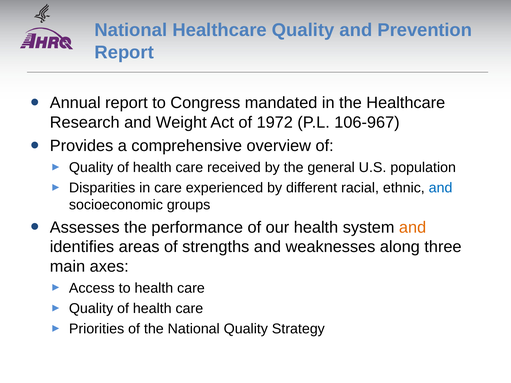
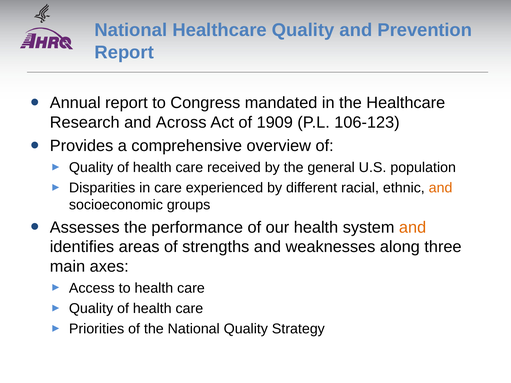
Weight: Weight -> Across
1972: 1972 -> 1909
106-967: 106-967 -> 106-123
and at (441, 188) colour: blue -> orange
